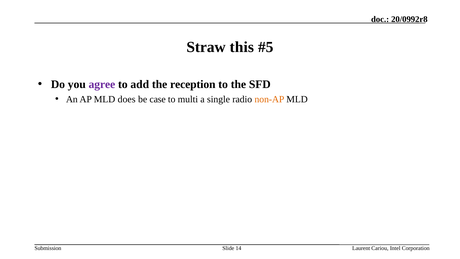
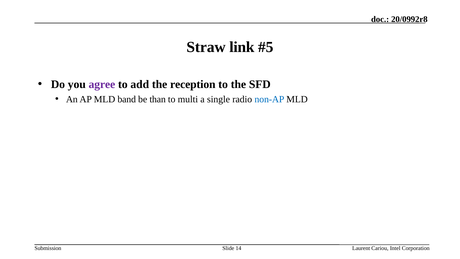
this: this -> link
does: does -> band
case: case -> than
non-AP colour: orange -> blue
